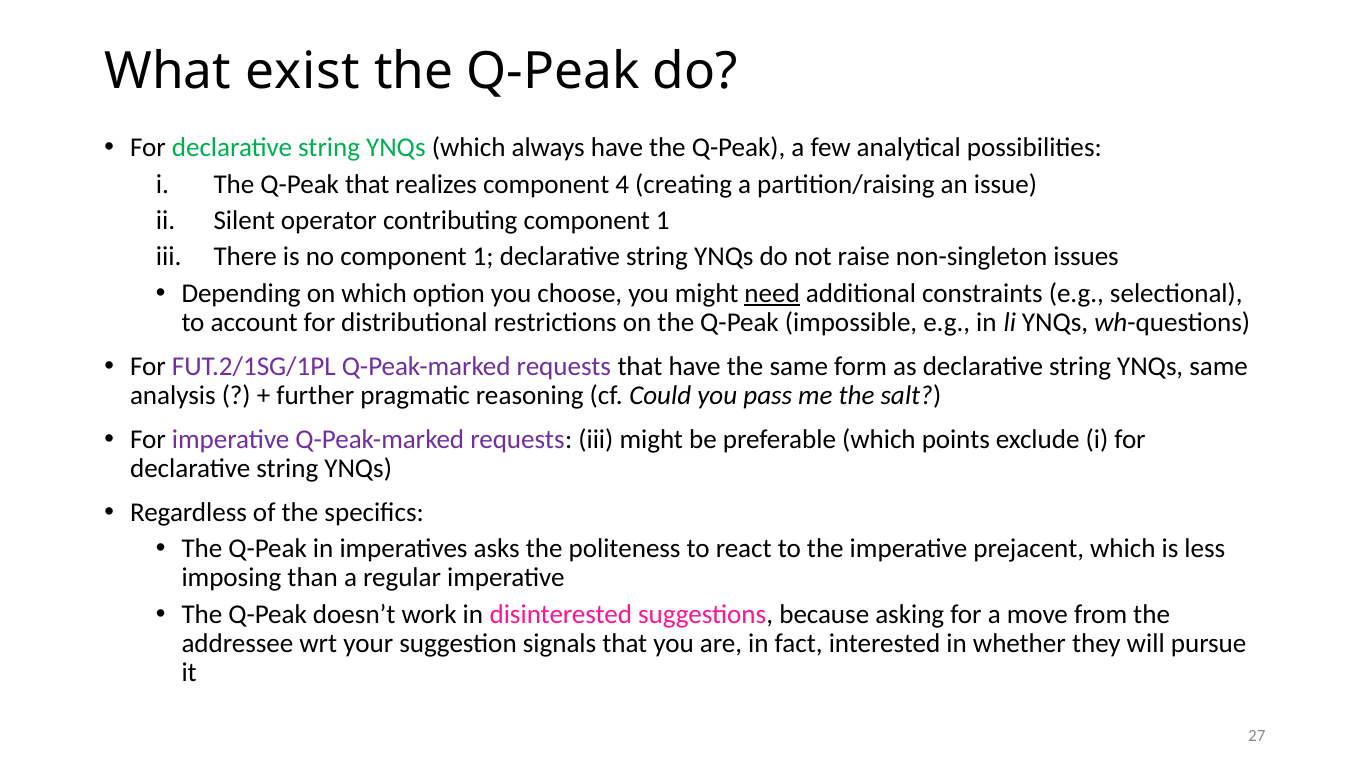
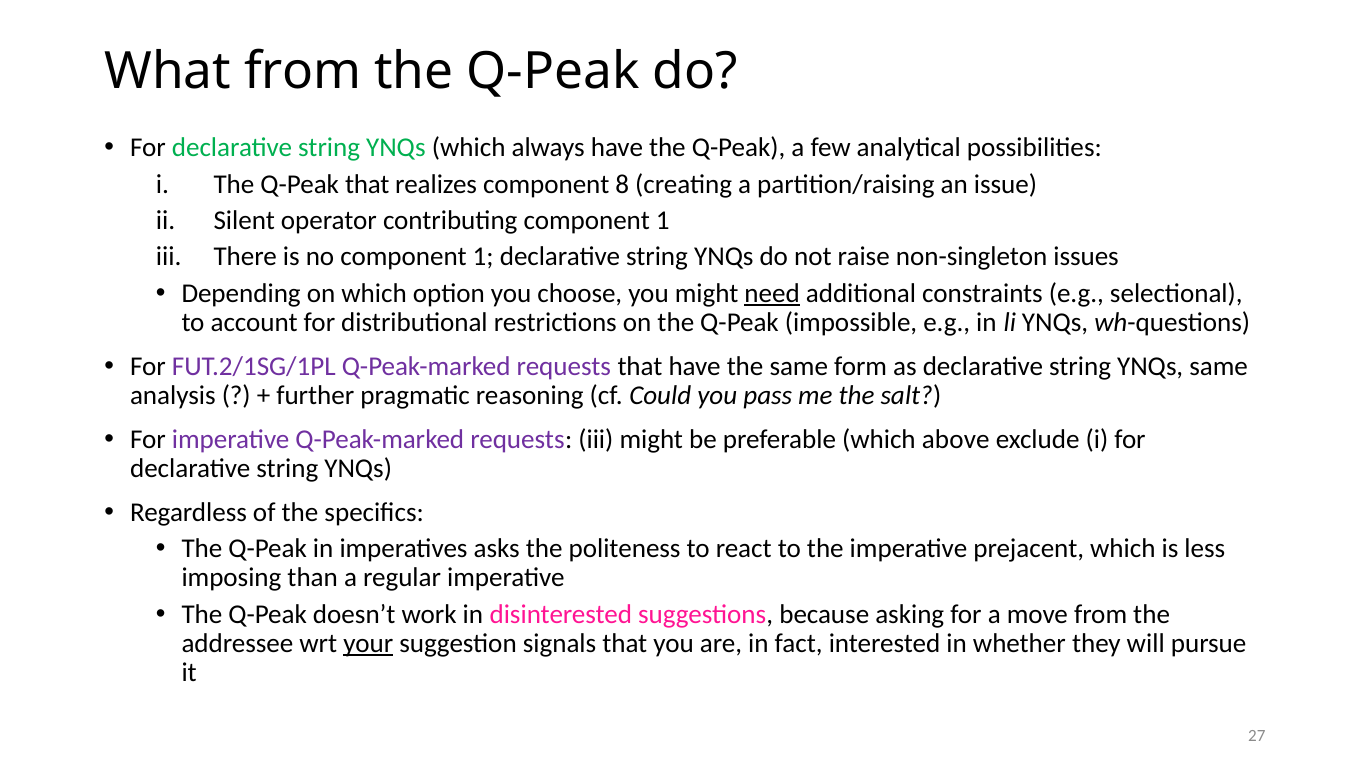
What exist: exist -> from
4: 4 -> 8
points: points -> above
your underline: none -> present
